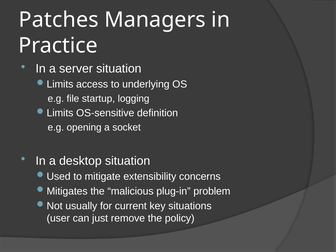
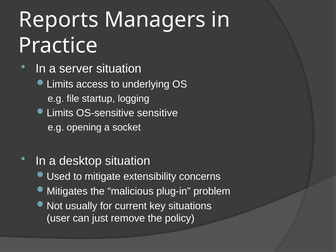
Patches: Patches -> Reports
definition: definition -> sensitive
